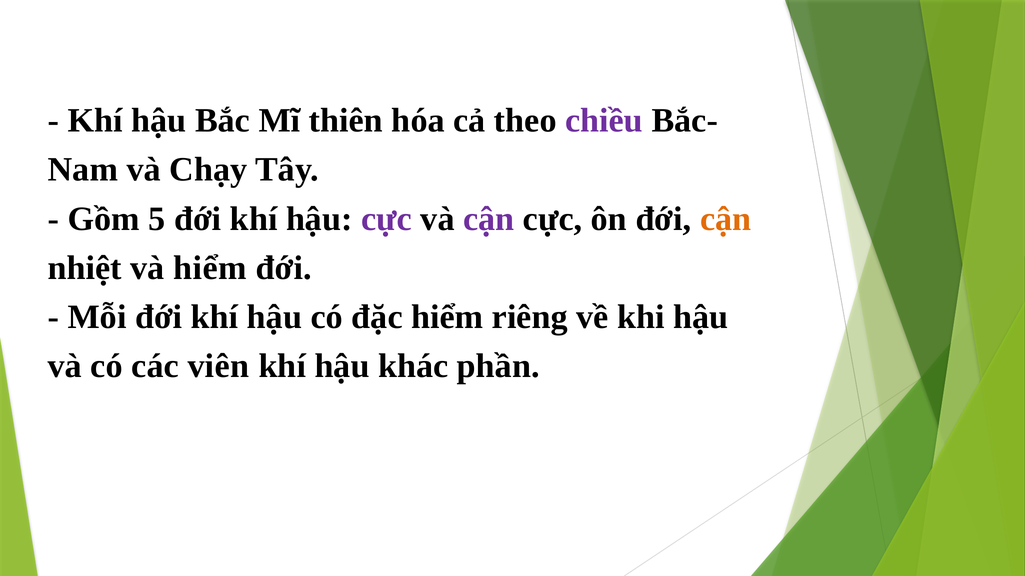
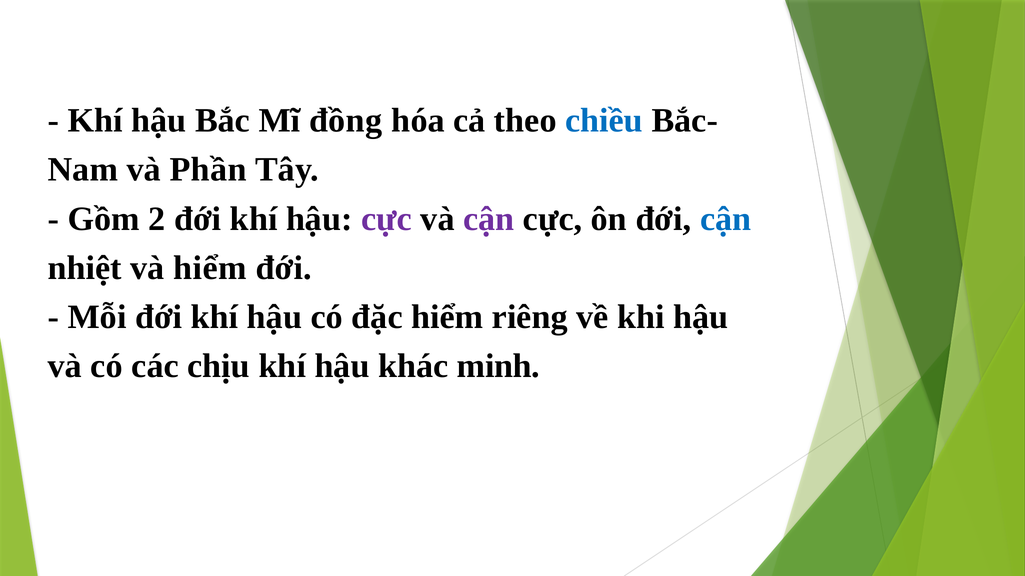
thiên: thiên -> đồng
chiều colour: purple -> blue
Chạy: Chạy -> Phần
5: 5 -> 2
cận at (726, 219) colour: orange -> blue
viên: viên -> chịu
phần: phần -> minh
